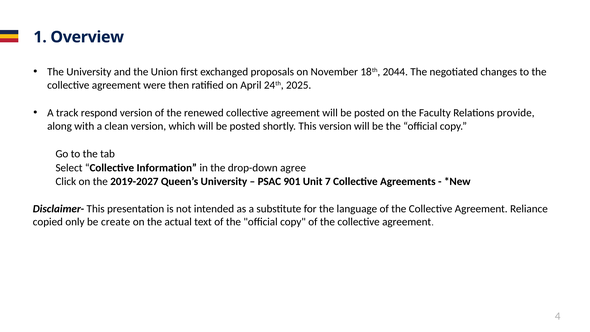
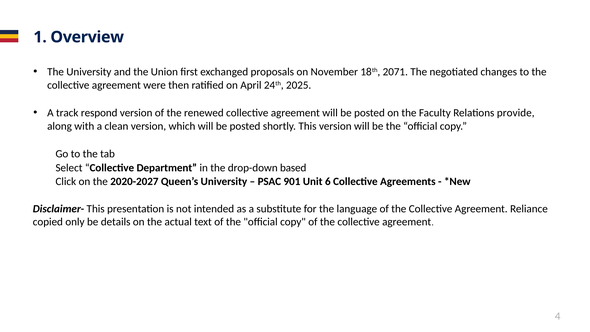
2044: 2044 -> 2071
Information: Information -> Department
agree: agree -> based
2019-2027: 2019-2027 -> 2020-2027
7: 7 -> 6
create: create -> details
